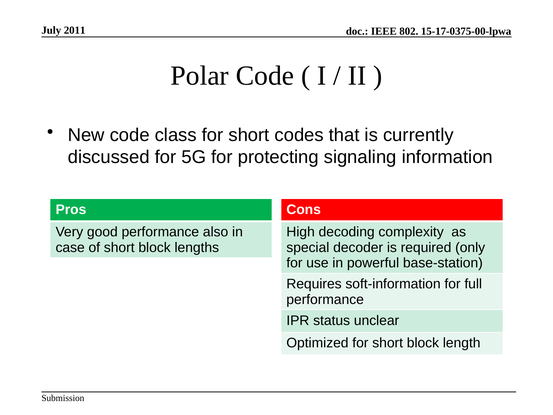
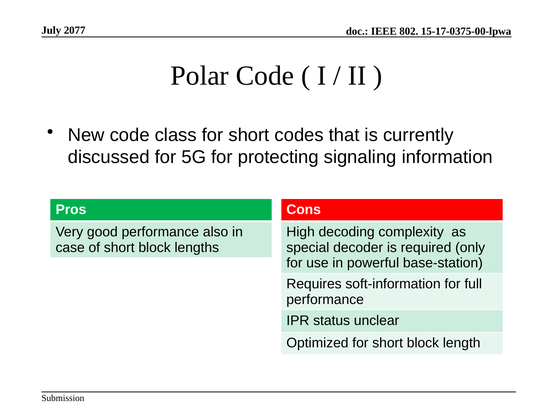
2011: 2011 -> 2077
